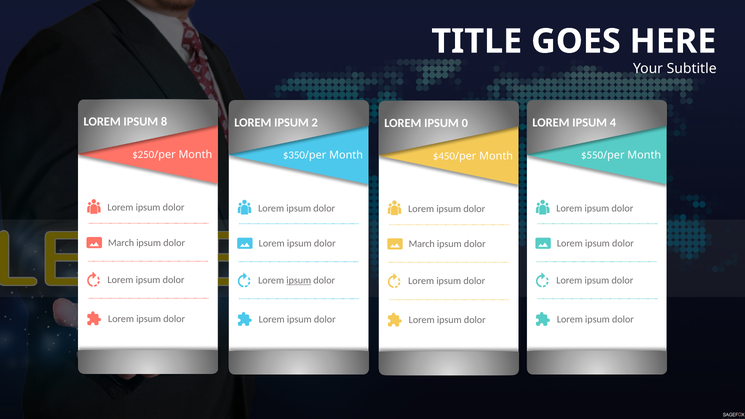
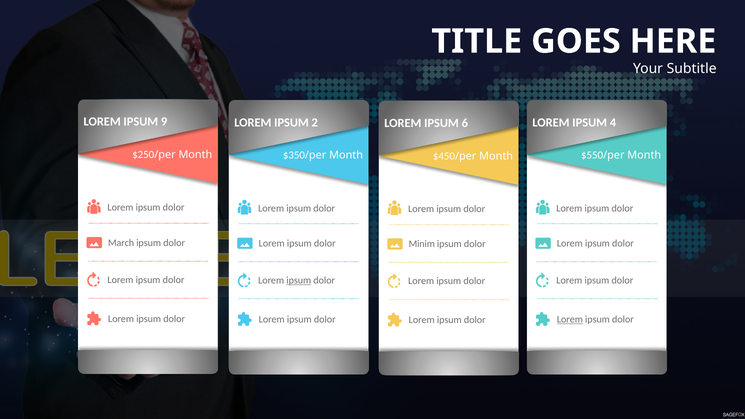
8: 8 -> 9
0: 0 -> 6
March at (422, 244): March -> Minim
Lorem at (570, 320) underline: none -> present
